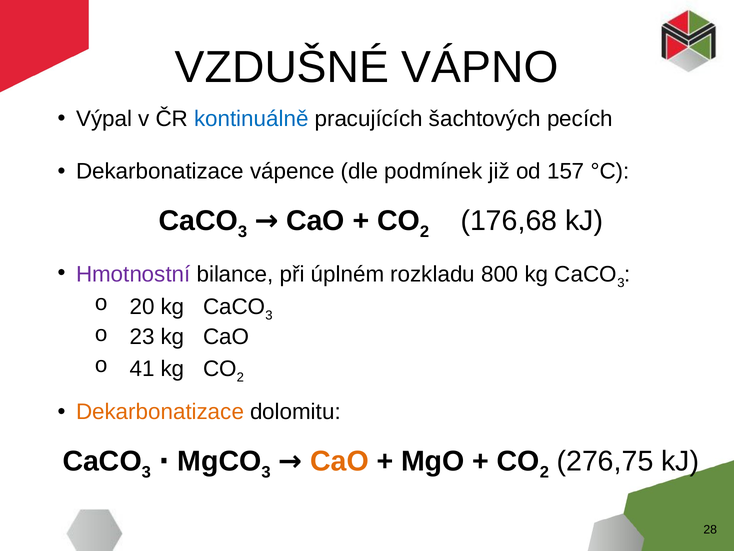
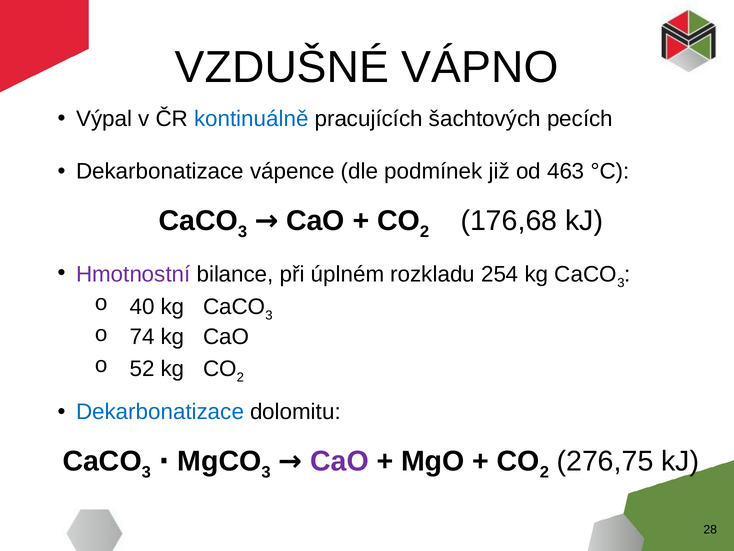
157: 157 -> 463
800: 800 -> 254
20: 20 -> 40
23: 23 -> 74
41: 41 -> 52
Dekarbonatizace at (160, 412) colour: orange -> blue
CaO at (339, 461) colour: orange -> purple
